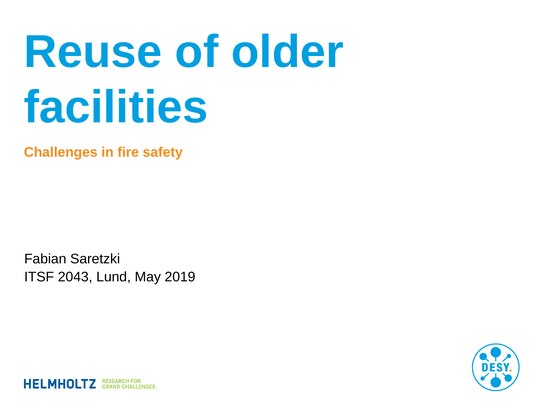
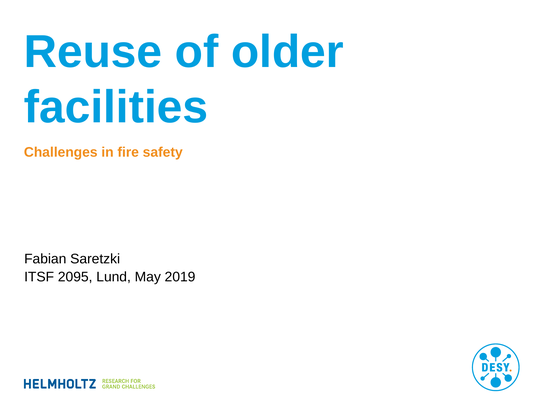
2043: 2043 -> 2095
